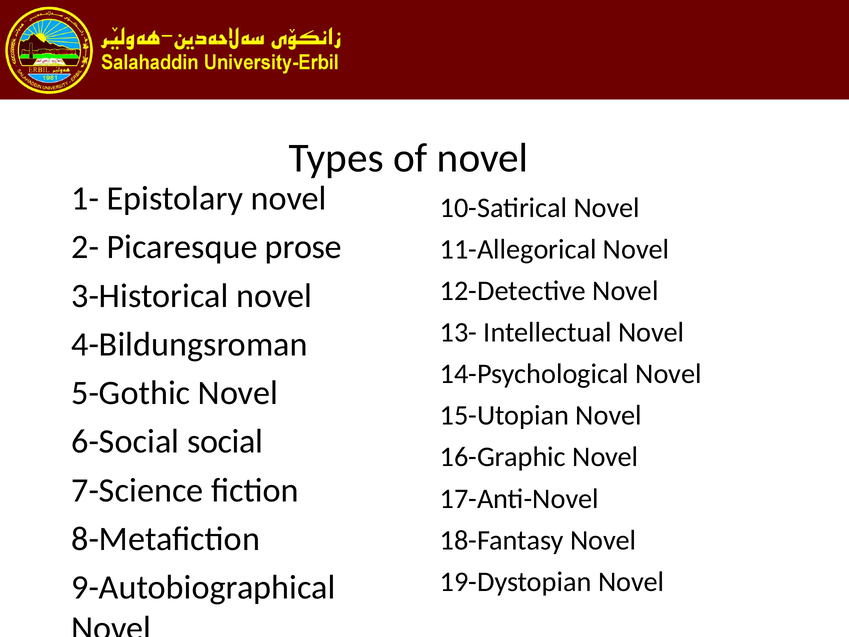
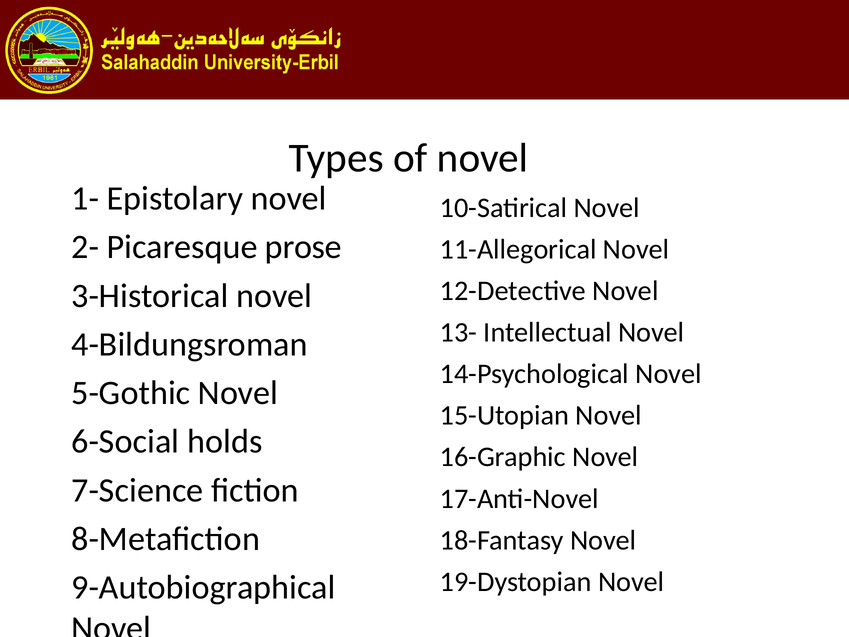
social: social -> holds
